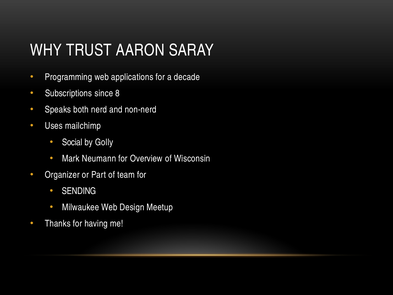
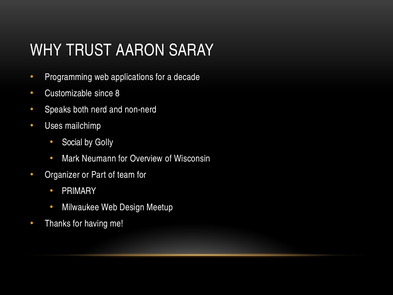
Subscriptions: Subscriptions -> Customizable
SENDING: SENDING -> PRIMARY
